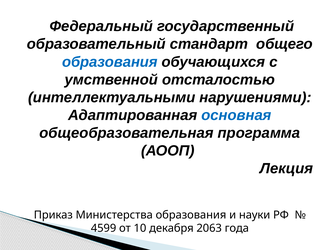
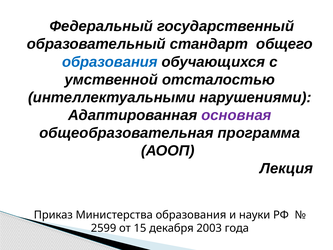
основная colour: blue -> purple
4599: 4599 -> 2599
10: 10 -> 15
2063: 2063 -> 2003
